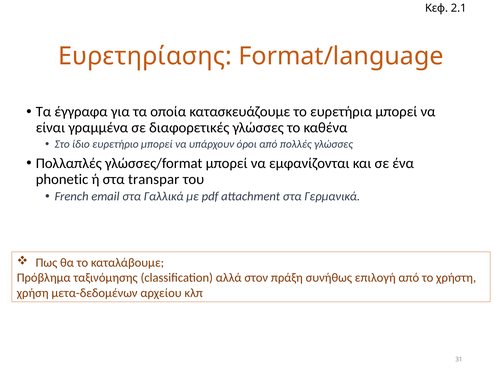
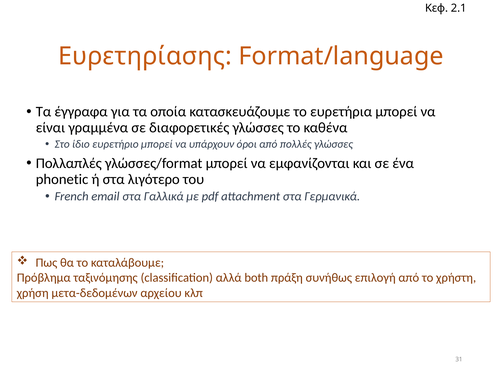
transpar: transpar -> λιγότερο
στον: στον -> both
